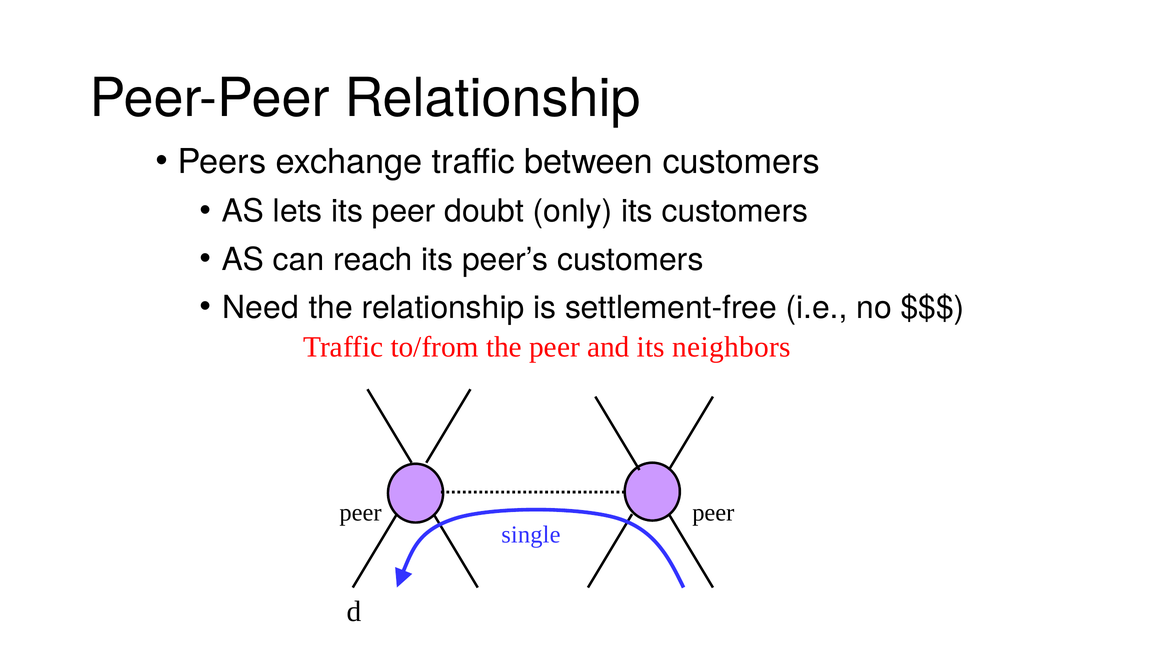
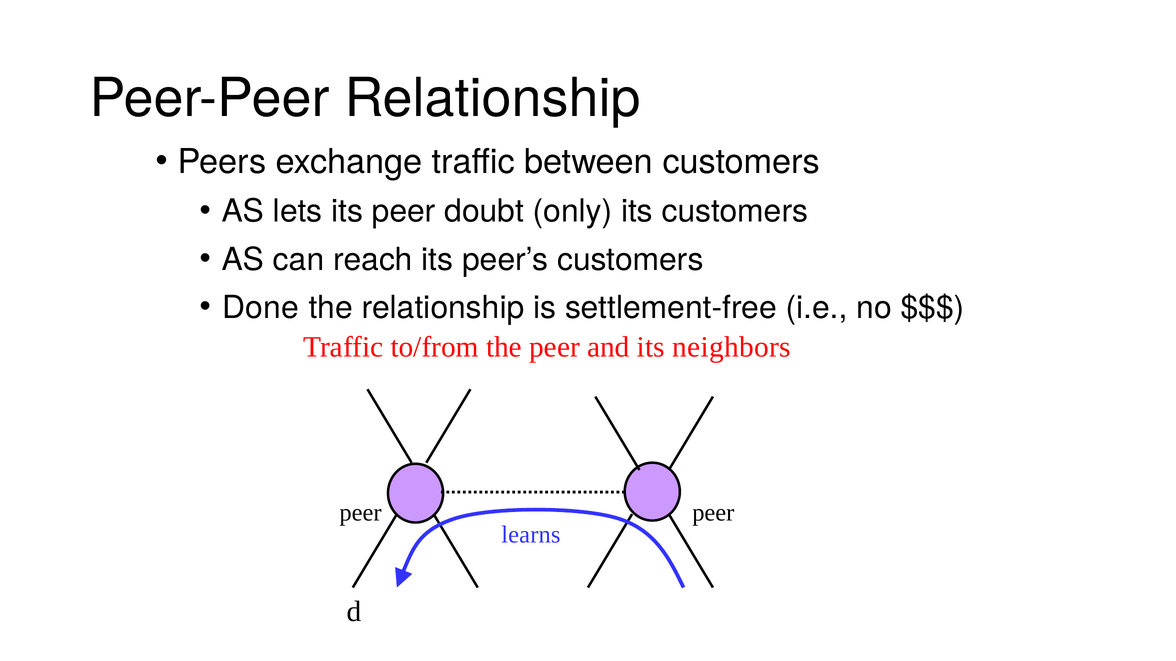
Need: Need -> Done
single: single -> learns
